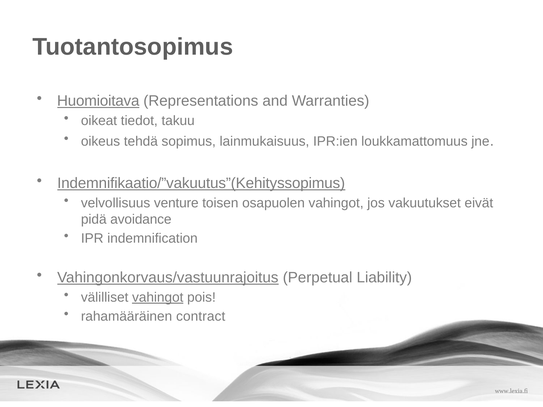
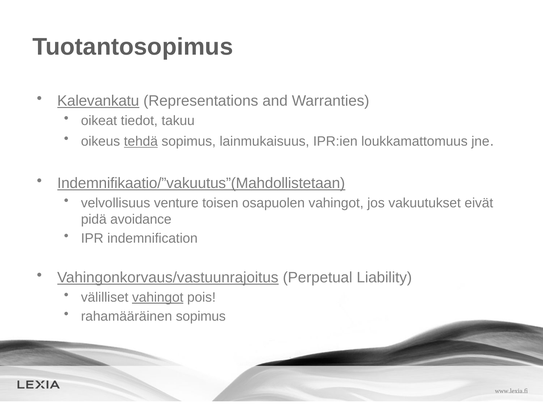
Huomioitava: Huomioitava -> Kalevankatu
tehdä underline: none -> present
Indemnifikaatio/”vakuutus”(Kehityssopimus: Indemnifikaatio/”vakuutus”(Kehityssopimus -> Indemnifikaatio/”vakuutus”(Mahdollistetaan
rahamääräinen contract: contract -> sopimus
